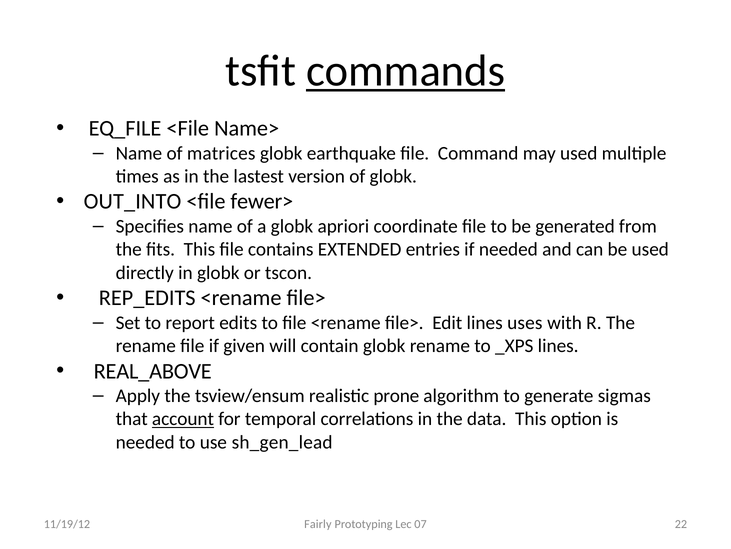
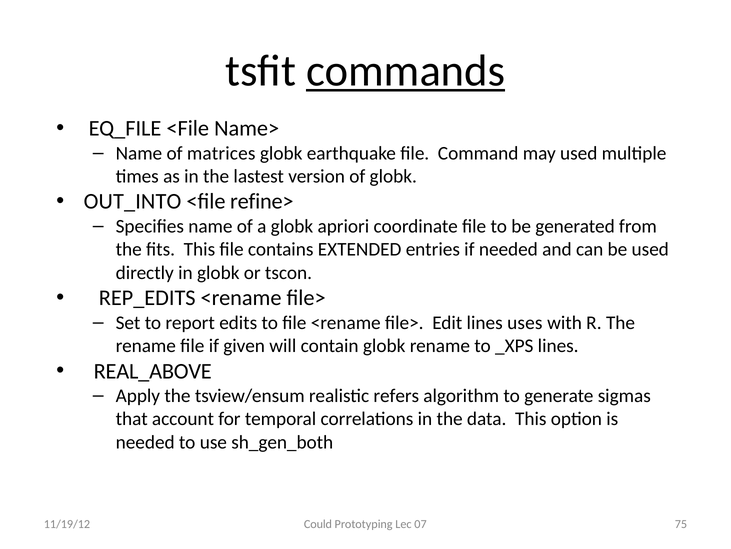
fewer>: fewer> -> refine>
prone: prone -> refers
account underline: present -> none
sh_gen_lead: sh_gen_lead -> sh_gen_both
Fairly: Fairly -> Could
22: 22 -> 75
